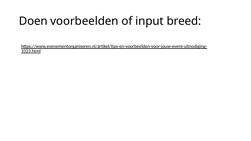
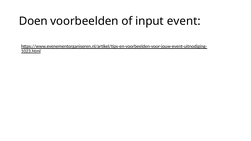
breed: breed -> event
